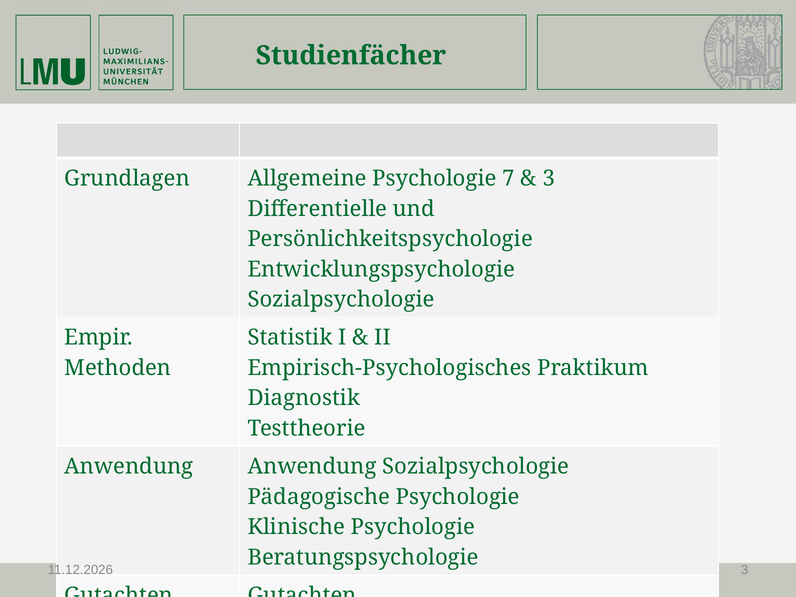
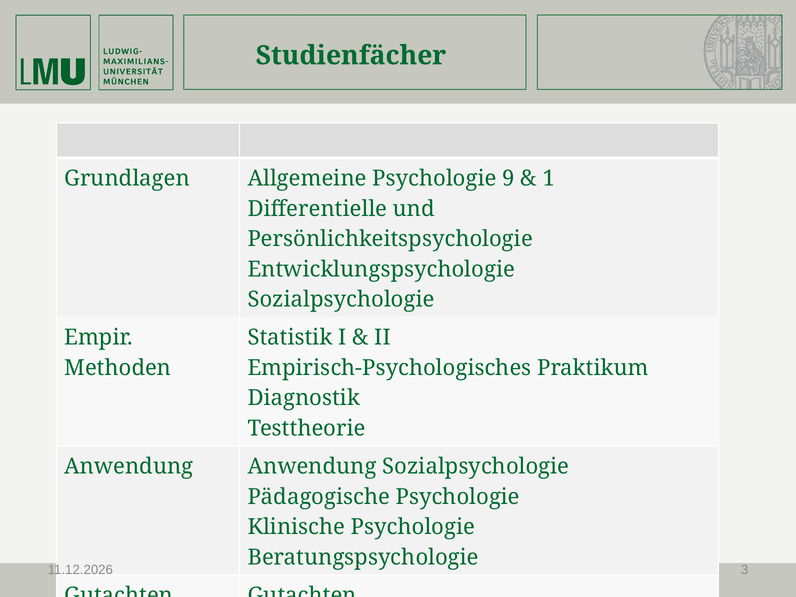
7: 7 -> 9
3 at (549, 178): 3 -> 1
